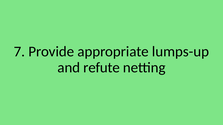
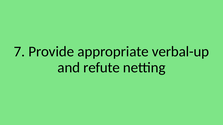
lumps-up: lumps-up -> verbal-up
